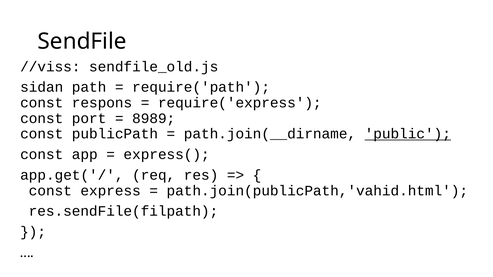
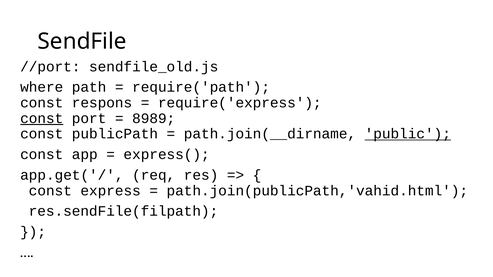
//viss: //viss -> //port
sidan: sidan -> where
const at (42, 118) underline: none -> present
